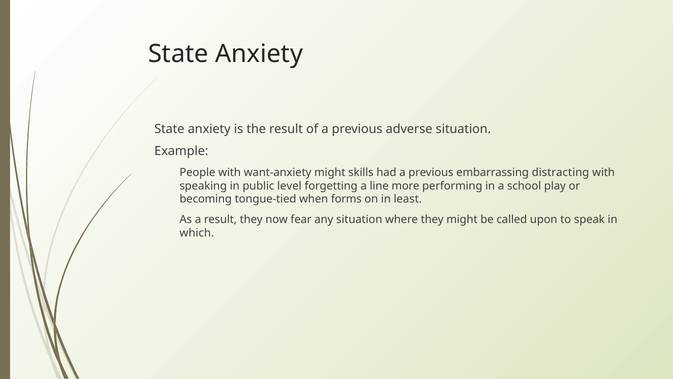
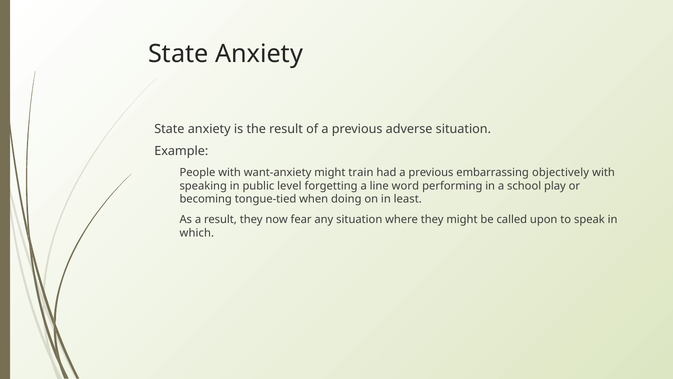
skills: skills -> train
distracting: distracting -> objectively
more: more -> word
forms: forms -> doing
